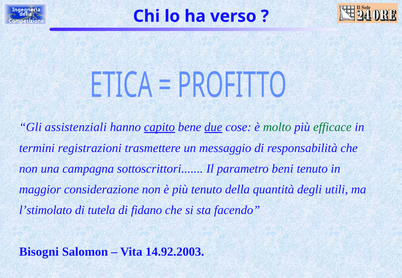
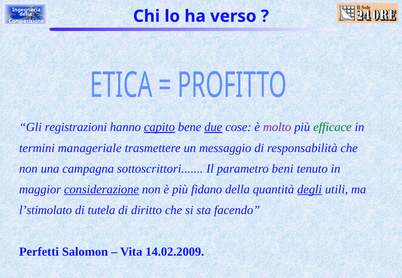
assistenziali: assistenziali -> registrazioni
molto colour: green -> purple
registrazioni: registrazioni -> manageriale
considerazione underline: none -> present
più tenuto: tenuto -> fidano
degli underline: none -> present
fidano: fidano -> diritto
Bisogni: Bisogni -> Perfetti
14.92.2003: 14.92.2003 -> 14.02.2009
